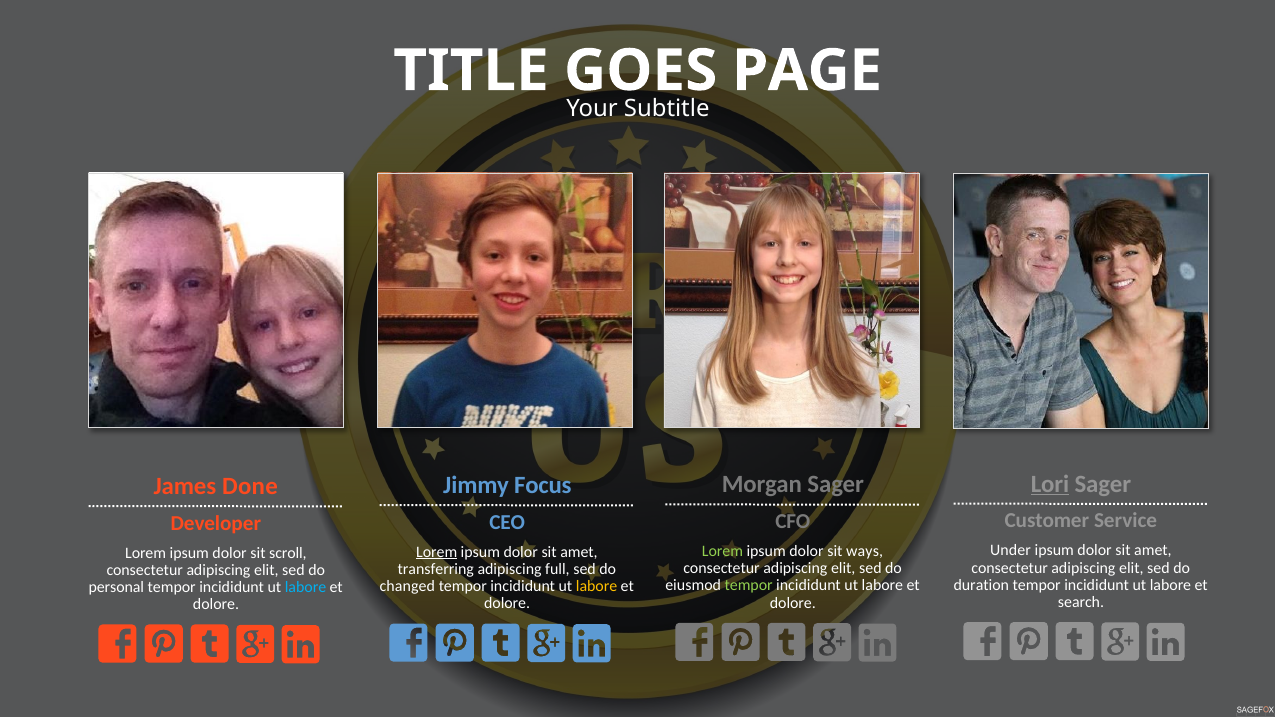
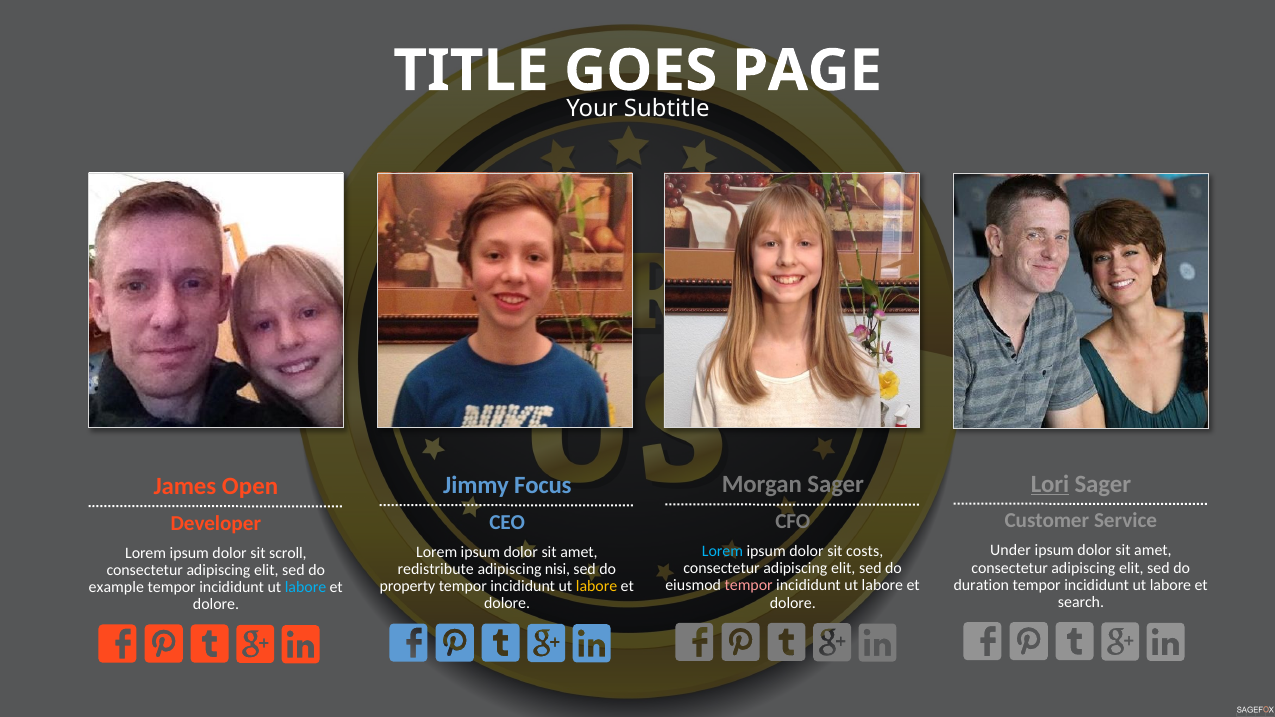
Done: Done -> Open
Lorem at (723, 551) colour: light green -> light blue
ways: ways -> costs
Lorem at (437, 552) underline: present -> none
transferring: transferring -> redistribute
full: full -> nisi
tempor at (749, 586) colour: light green -> pink
changed: changed -> property
personal: personal -> example
